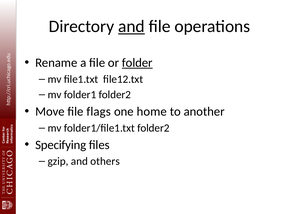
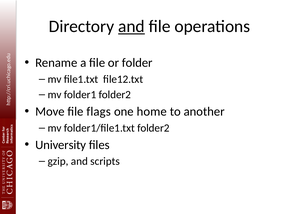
folder underline: present -> none
Specifying: Specifying -> University
others: others -> scripts
